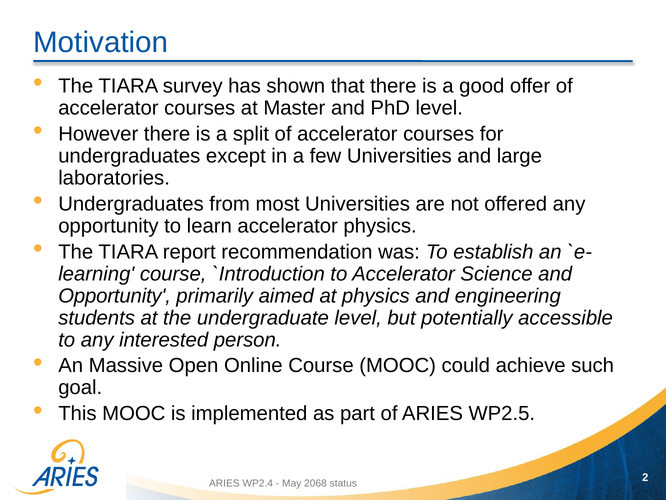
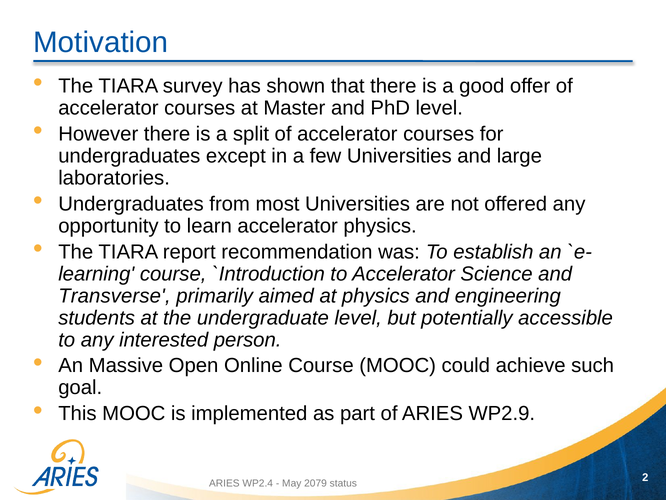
Opportunity at (115, 296): Opportunity -> Transverse
WP2.5: WP2.5 -> WP2.9
2068: 2068 -> 2079
